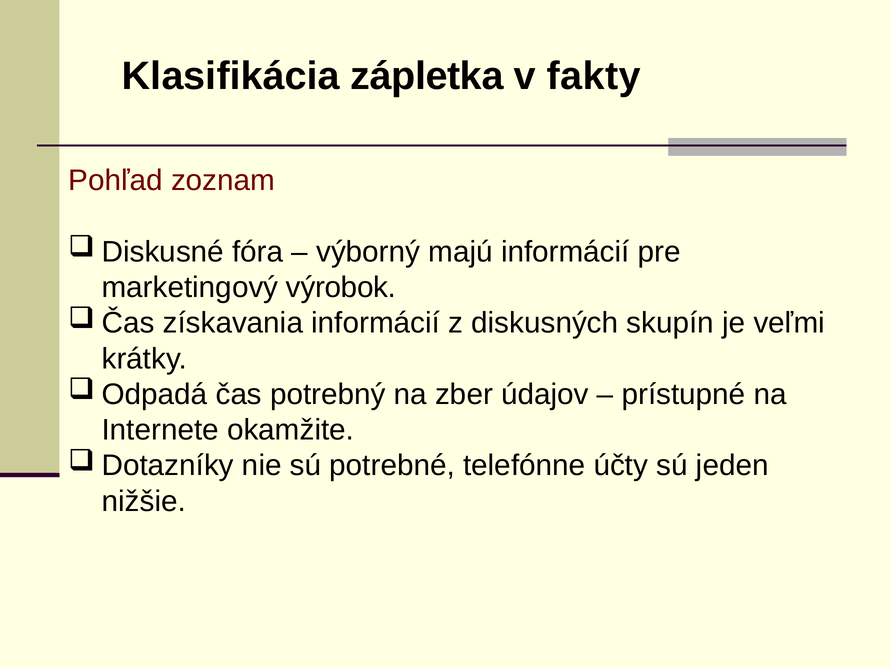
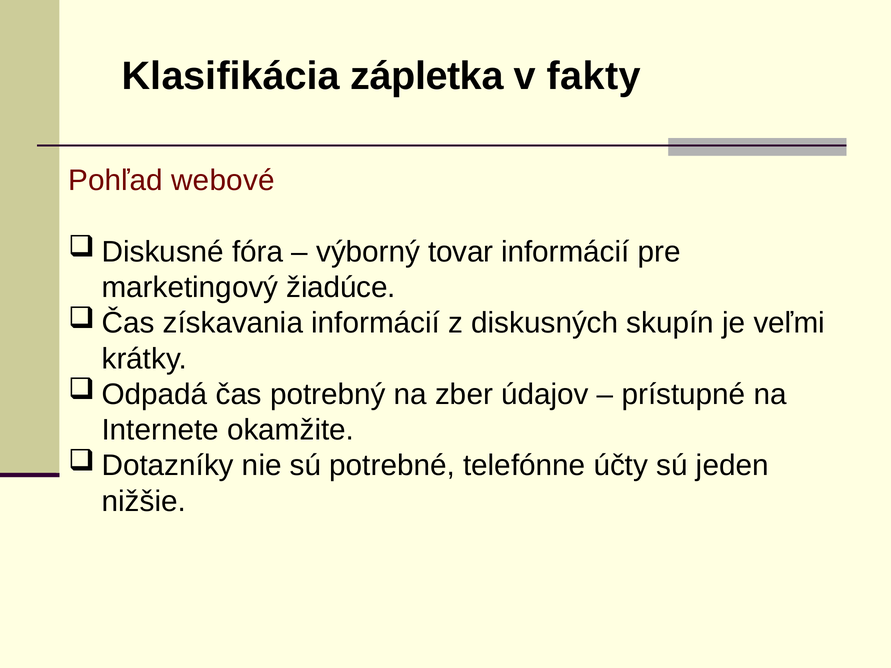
zoznam: zoznam -> webové
majú: majú -> tovar
výrobok: výrobok -> žiadúce
